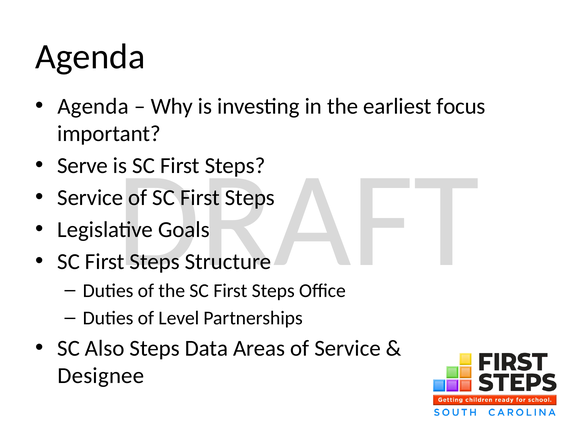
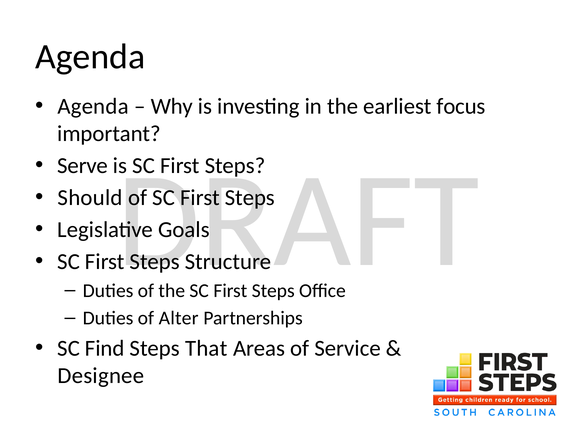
Service at (90, 198): Service -> Should
Level: Level -> Alter
Also: Also -> Find
Data: Data -> That
